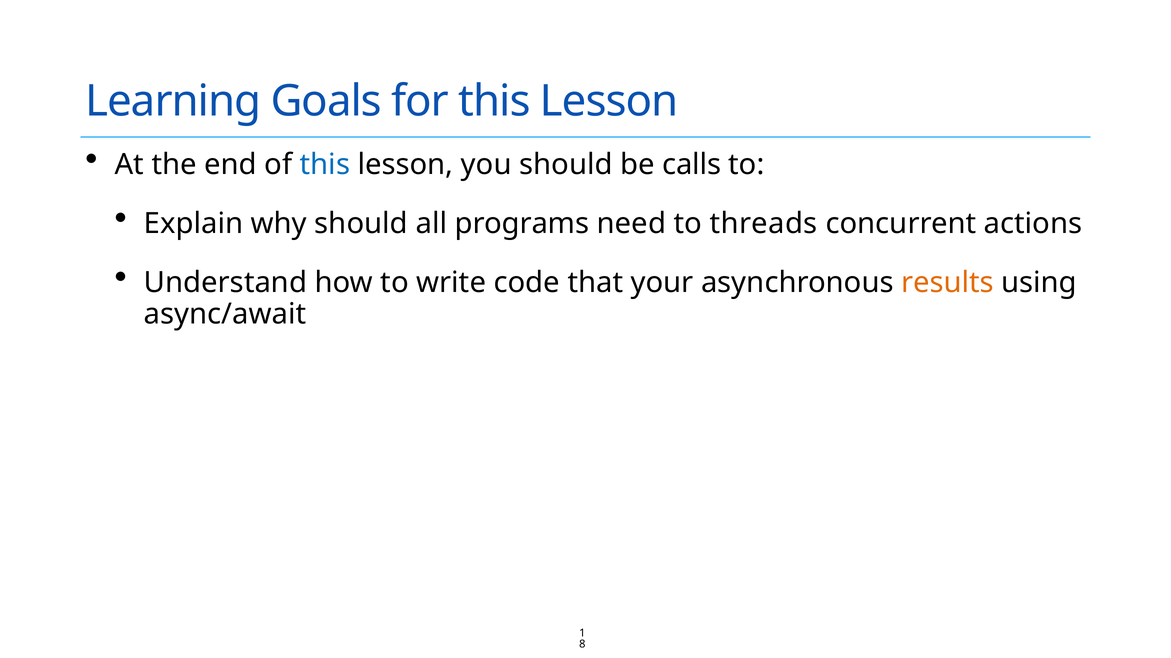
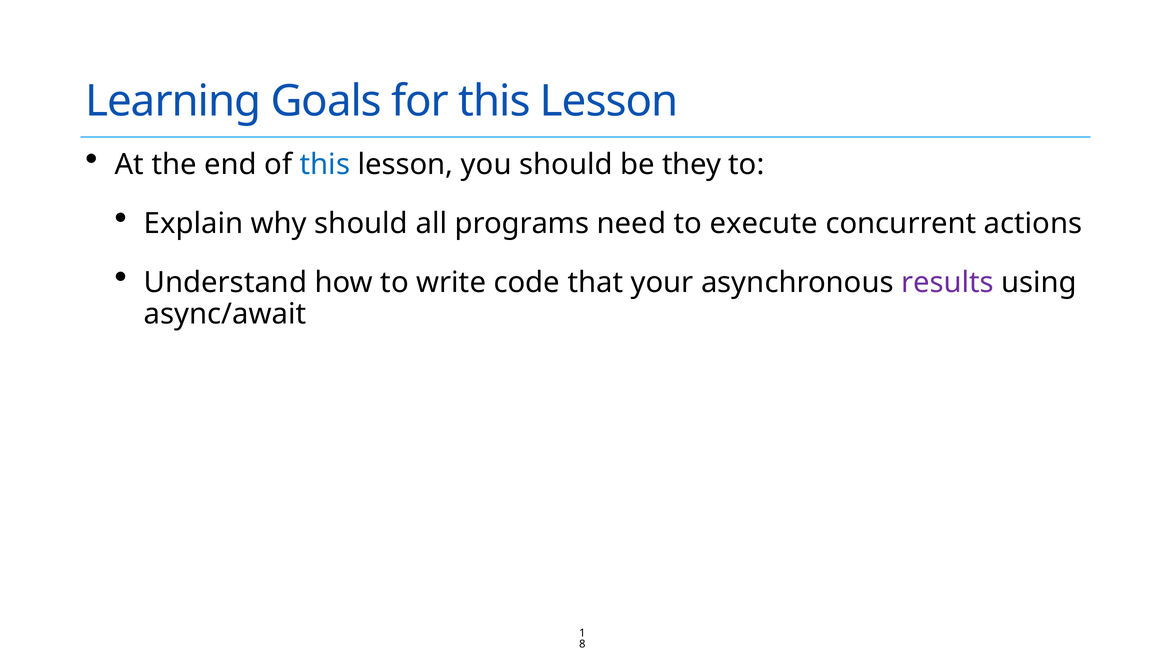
calls: calls -> they
threads: threads -> execute
results colour: orange -> purple
